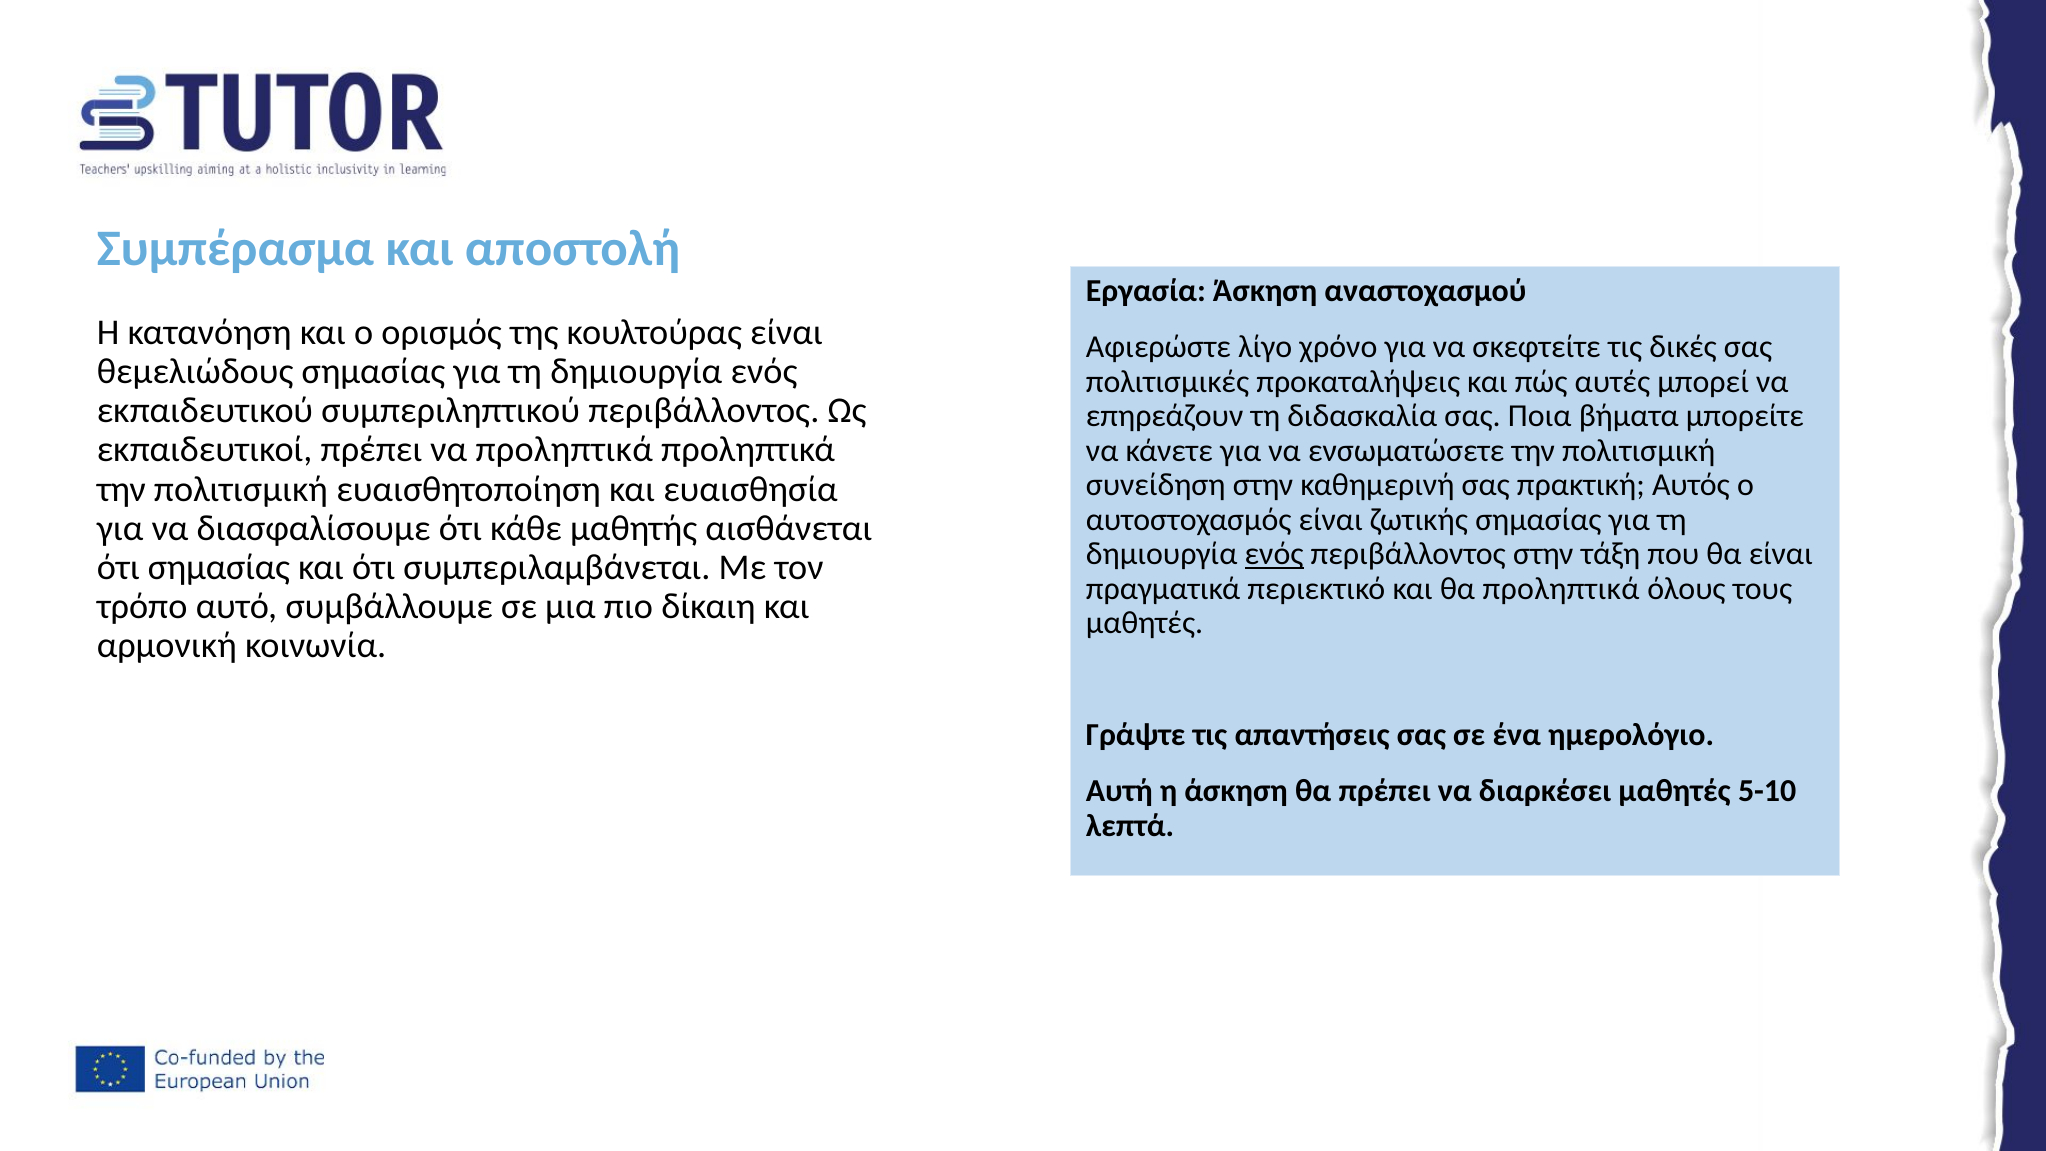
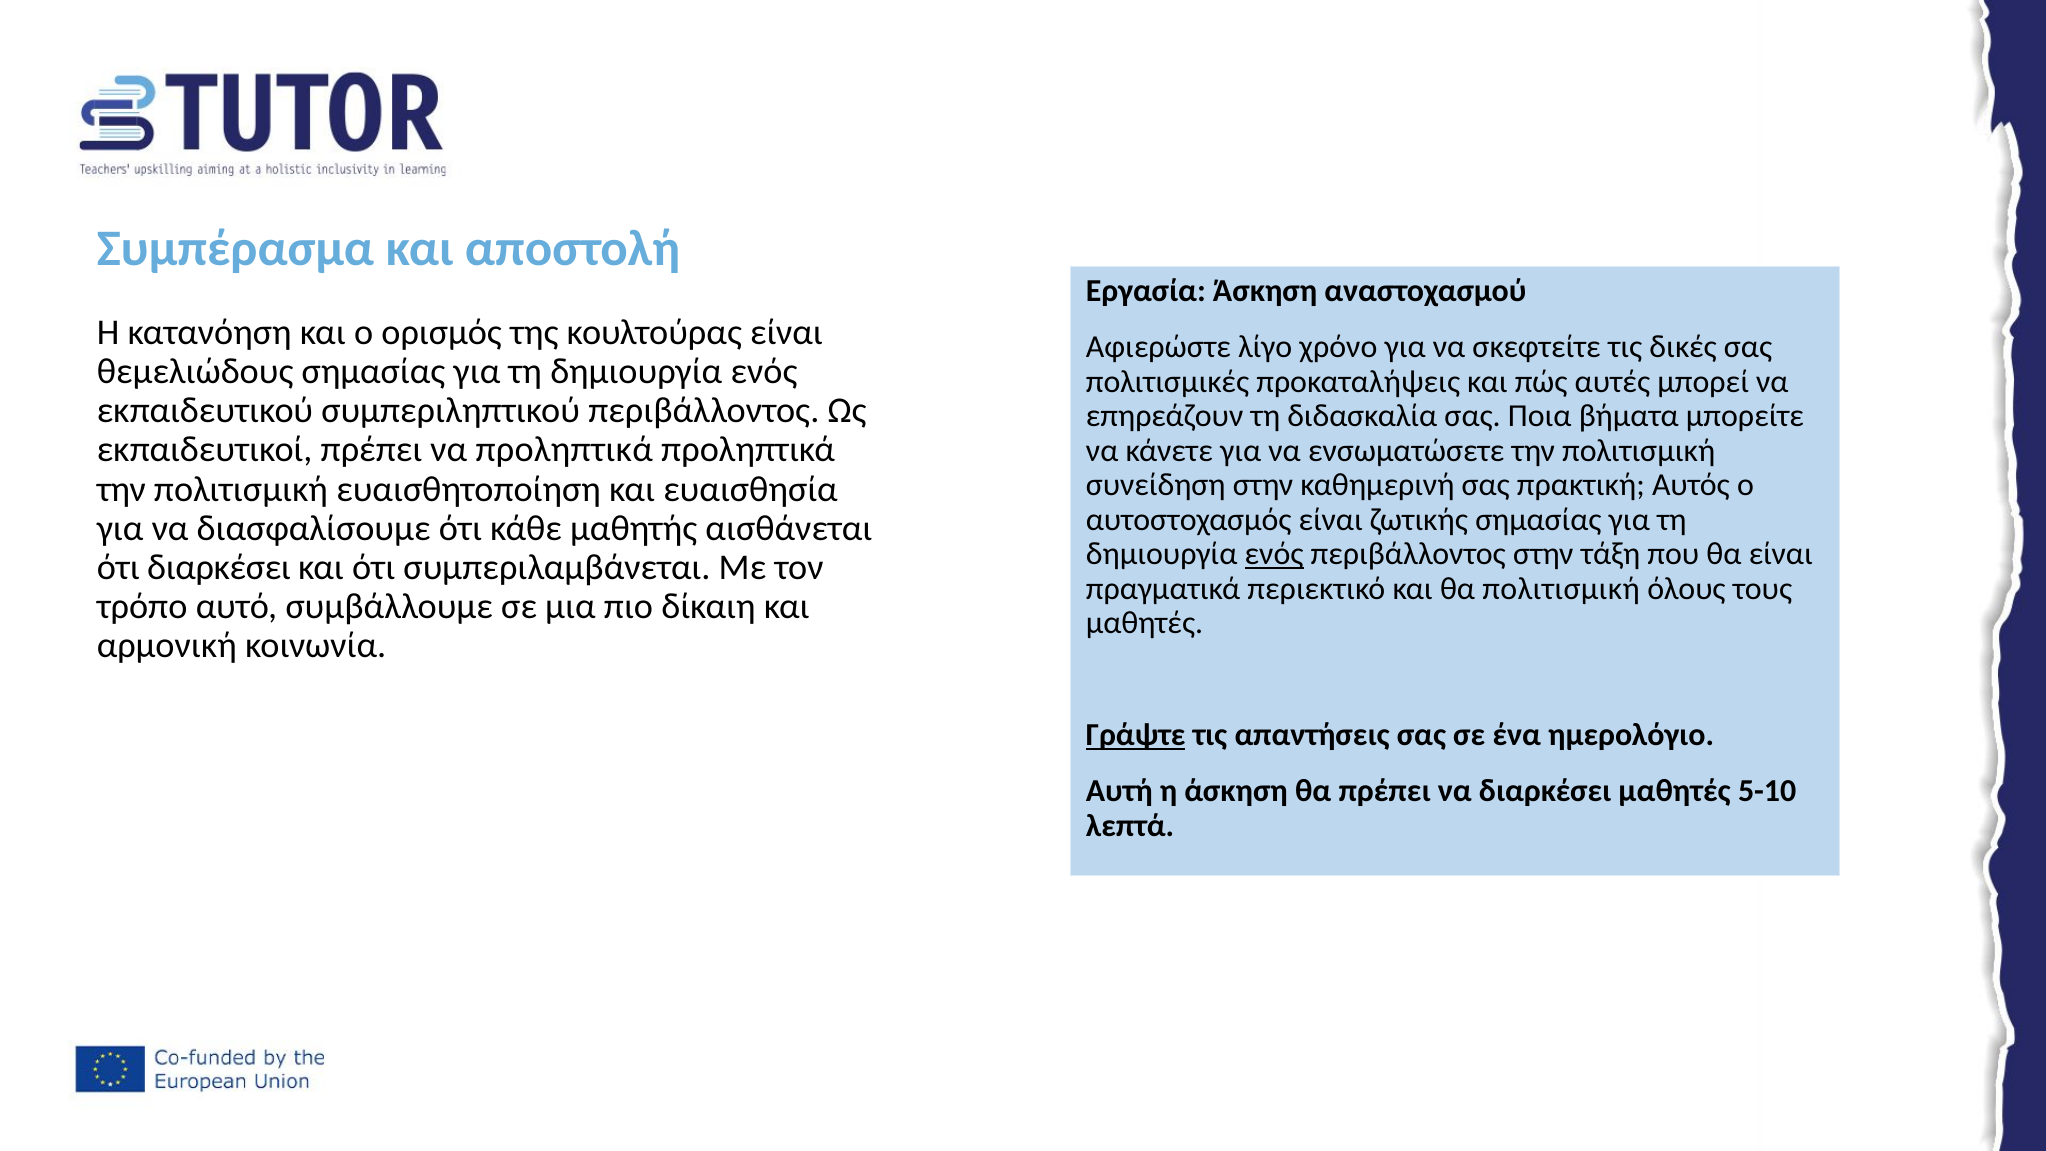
ότι σημασίας: σημασίας -> διαρκέσει
θα προληπτικά: προληπτικά -> πολιτισμική
Γράψτε underline: none -> present
